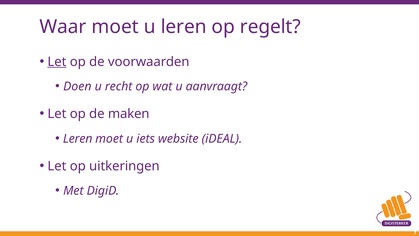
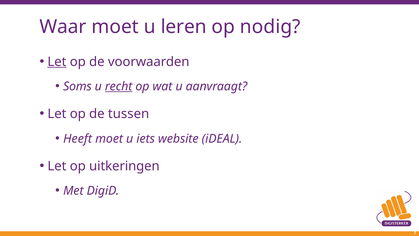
regelt: regelt -> nodig
Doen: Doen -> Soms
recht underline: none -> present
maken: maken -> tussen
Leren at (78, 138): Leren -> Heeft
